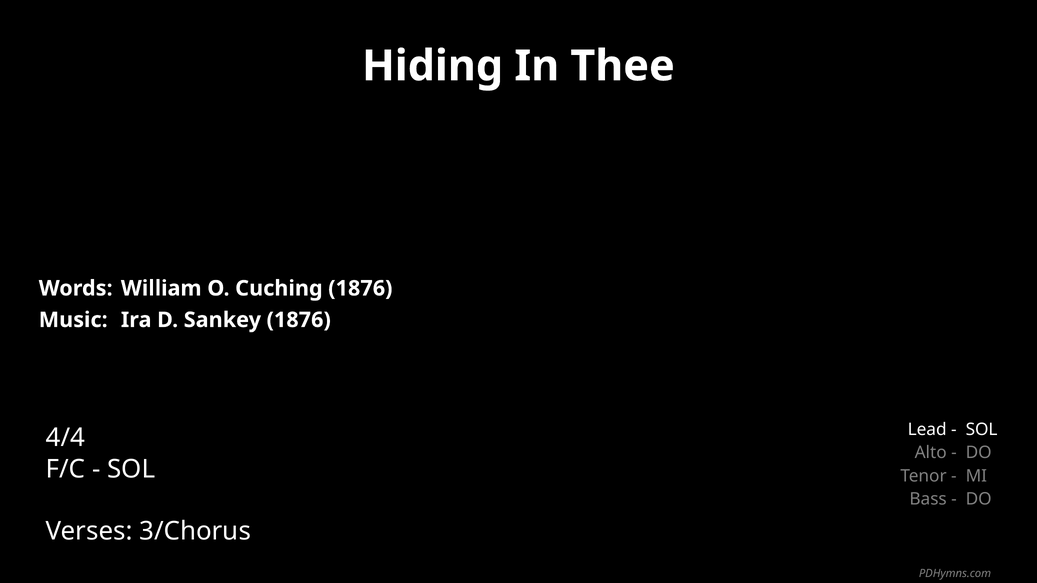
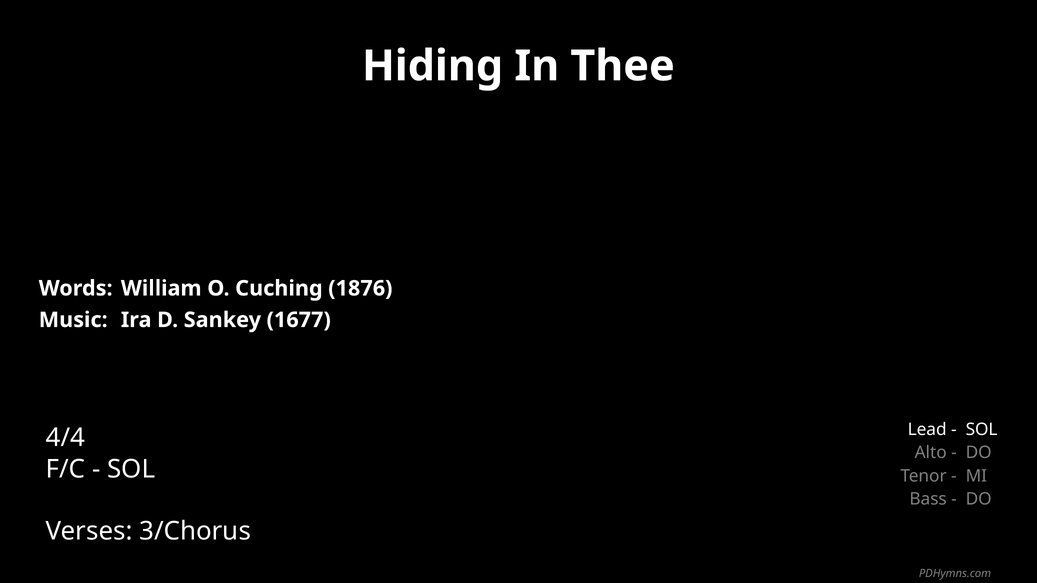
Sankey 1876: 1876 -> 1677
